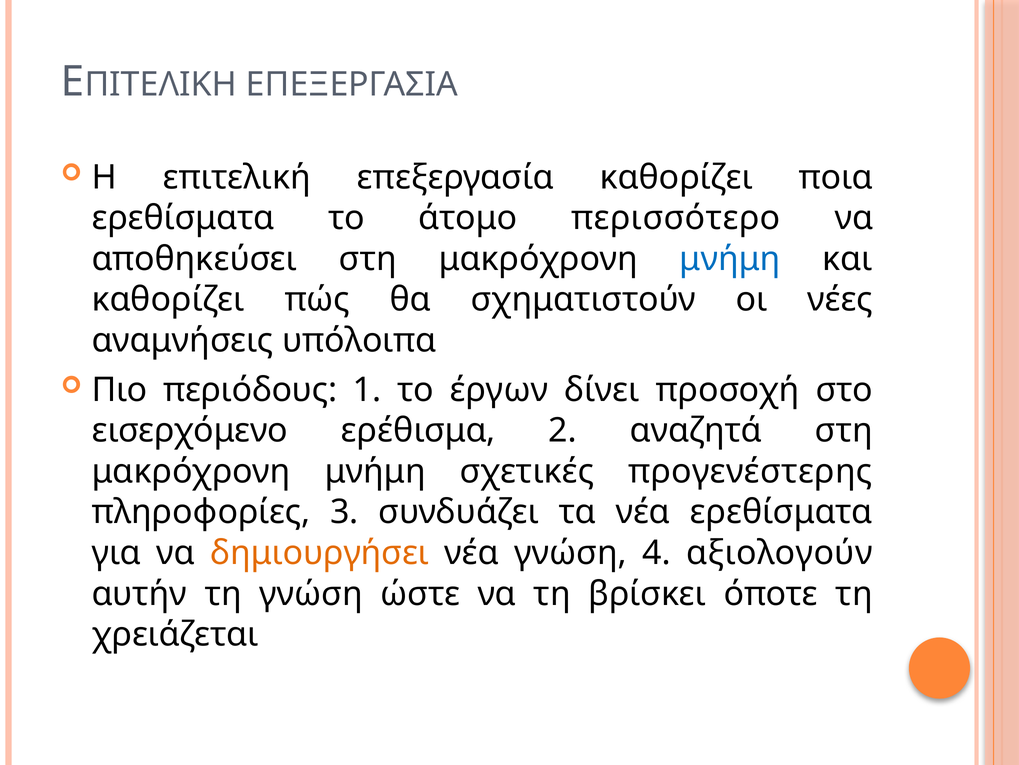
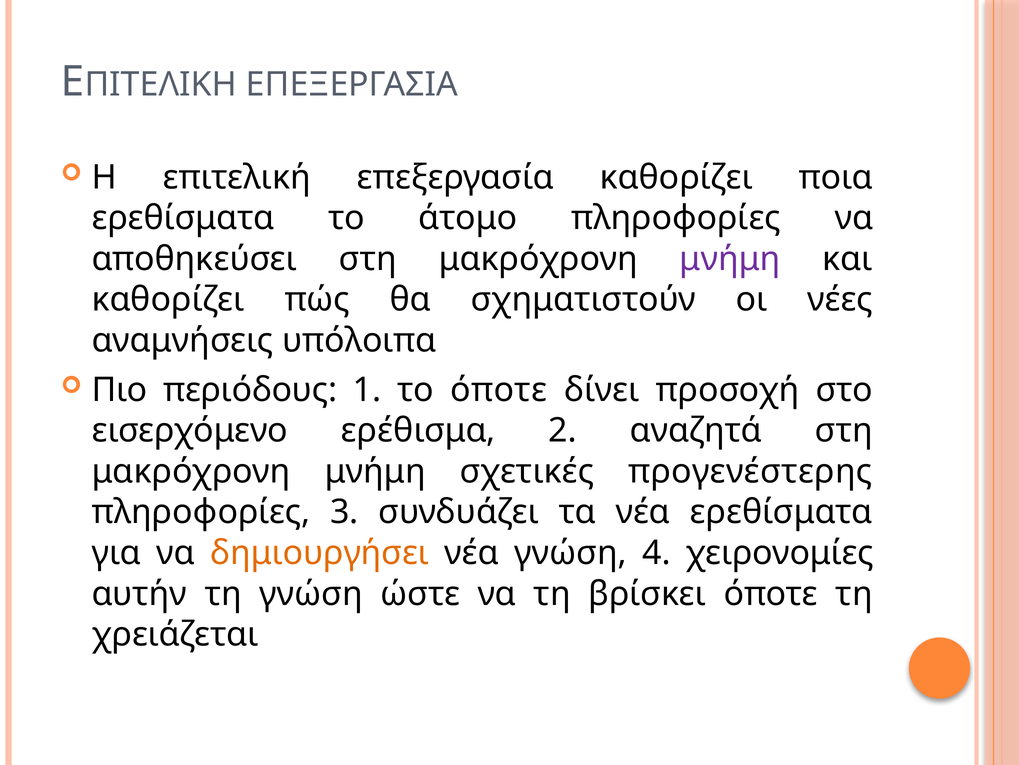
άτομο περισσότερο: περισσότερο -> πληροφορίες
μνήμη at (730, 259) colour: blue -> purple
το έργων: έργων -> όποτε
αξιολογούν: αξιολογούν -> χειρονομίες
